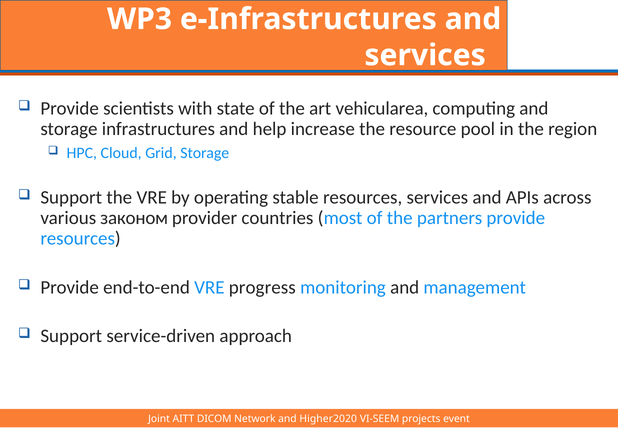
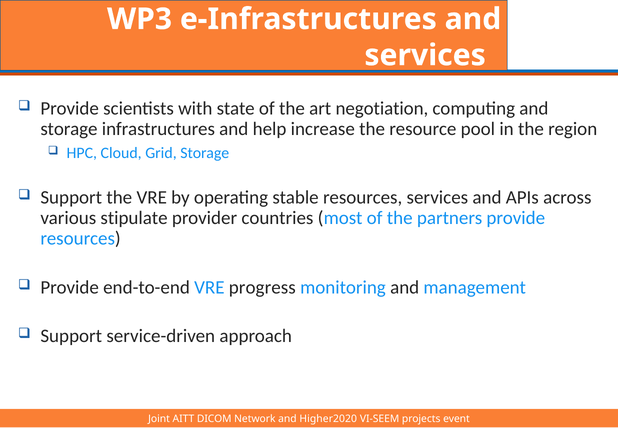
vehicularea: vehicularea -> negotiation
законом: законом -> stipulate
